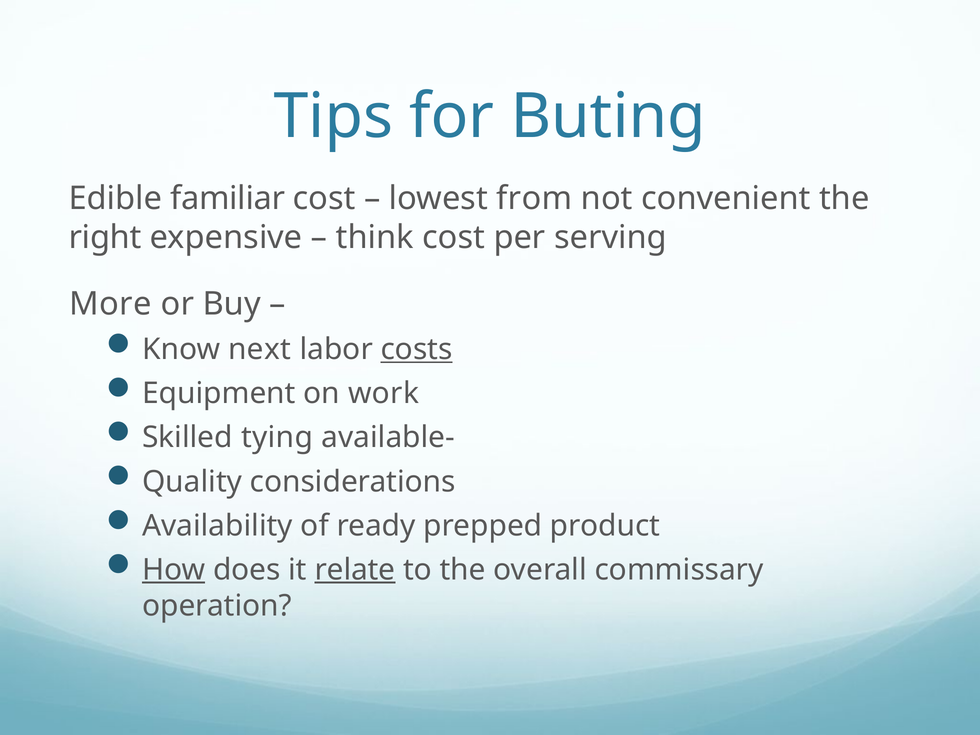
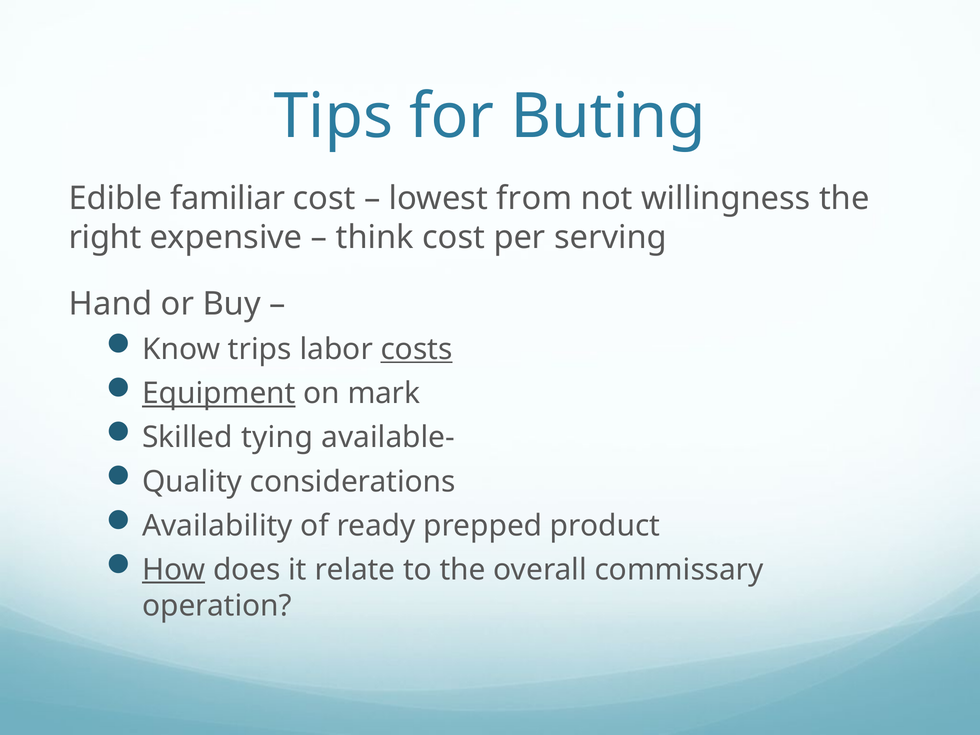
convenient: convenient -> willingness
More: More -> Hand
next: next -> trips
Equipment underline: none -> present
work: work -> mark
relate underline: present -> none
